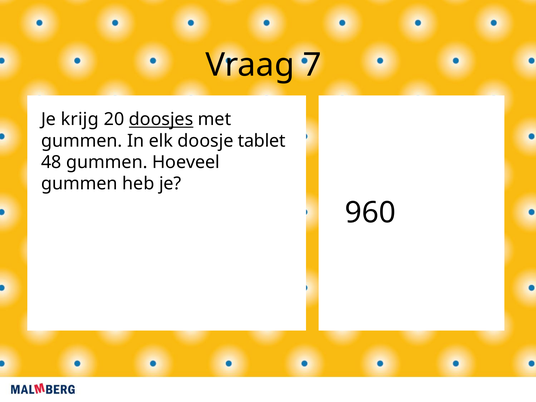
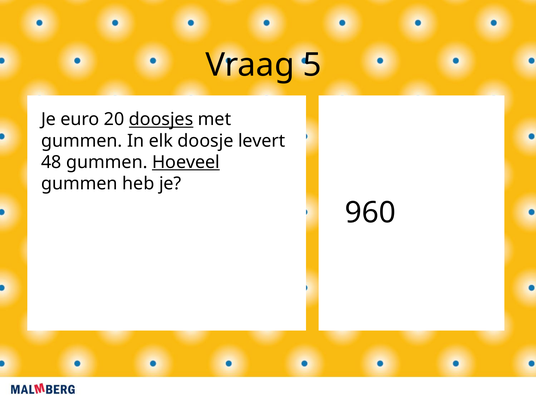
7: 7 -> 5
krijg: krijg -> euro
tablet: tablet -> levert
Hoeveel underline: none -> present
